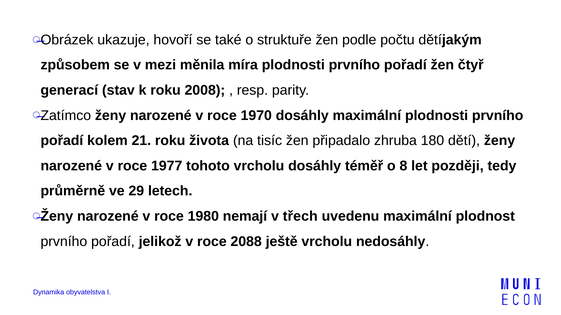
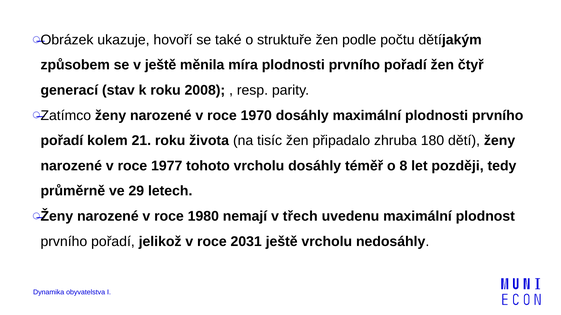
v mezi: mezi -> ještě
2088: 2088 -> 2031
